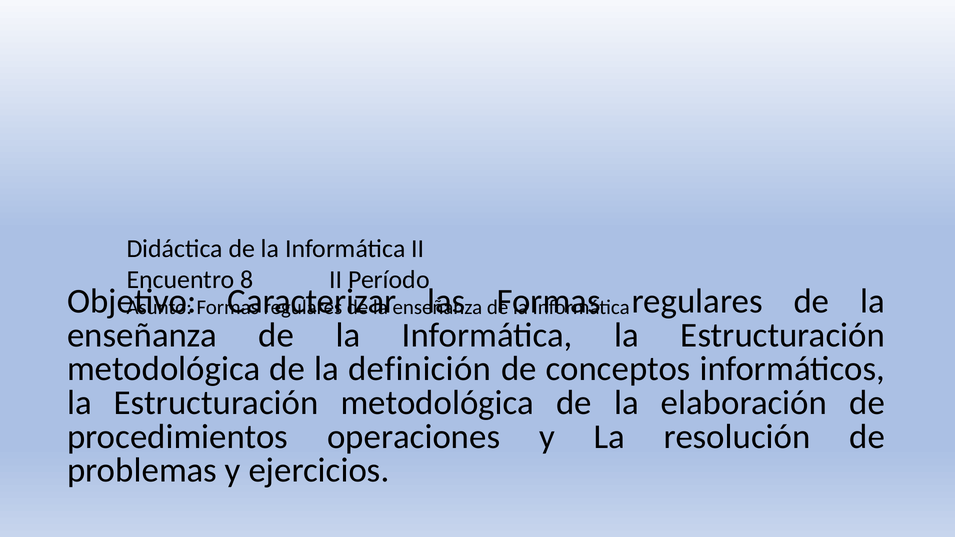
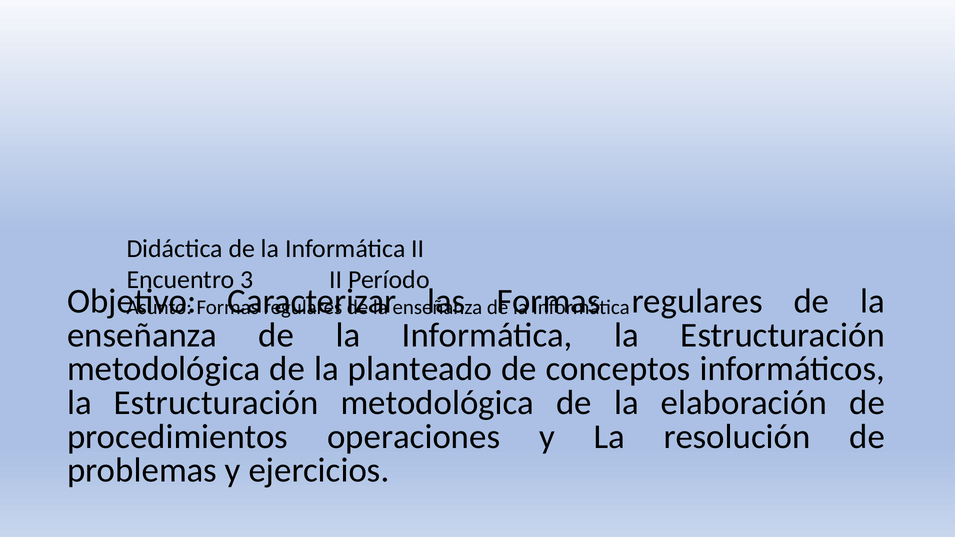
8: 8 -> 3
definición: definición -> planteado
